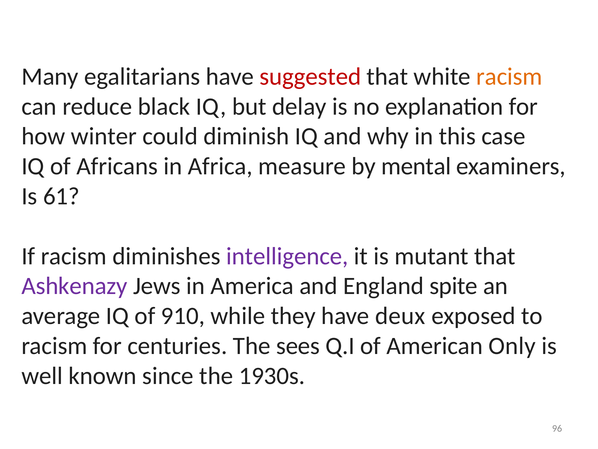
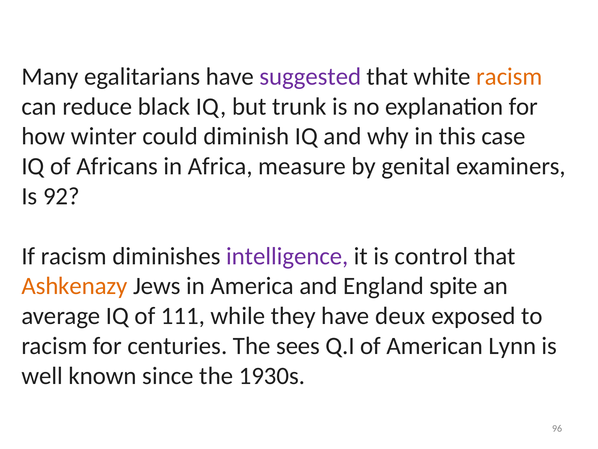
suggested colour: red -> purple
delay: delay -> trunk
mental: mental -> genital
61: 61 -> 92
mutant: mutant -> control
Ashkenazy colour: purple -> orange
910: 910 -> 111
Only: Only -> Lynn
